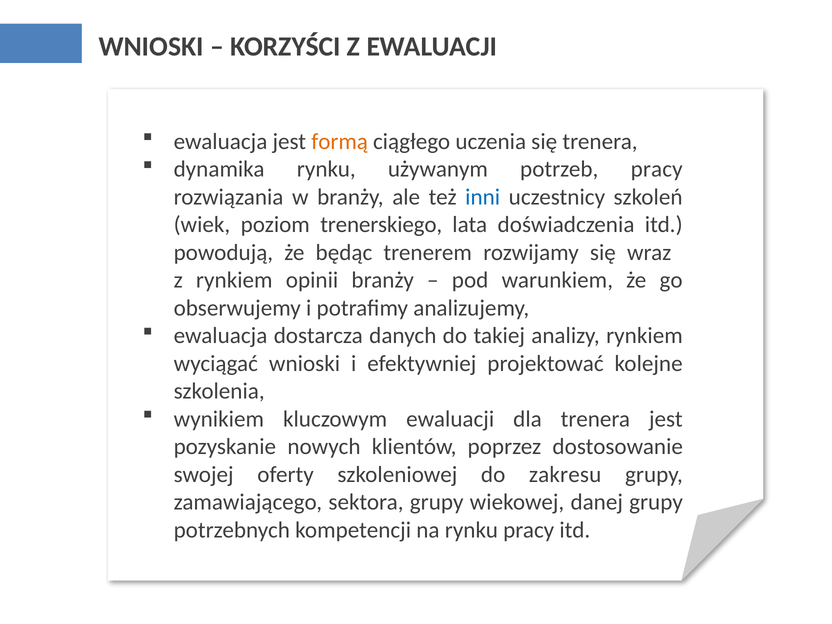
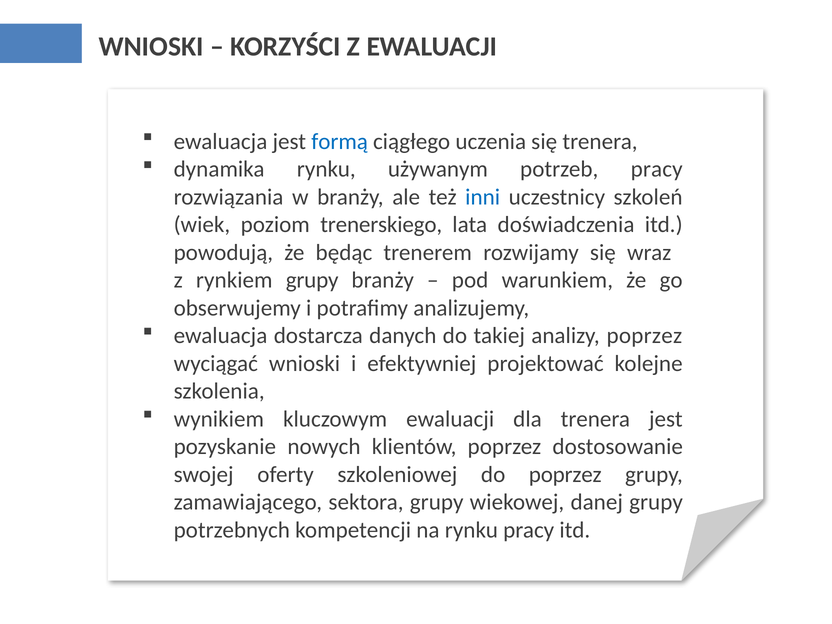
formą colour: orange -> blue
rynkiem opinii: opinii -> grupy
analizy rynkiem: rynkiem -> poprzez
do zakresu: zakresu -> poprzez
